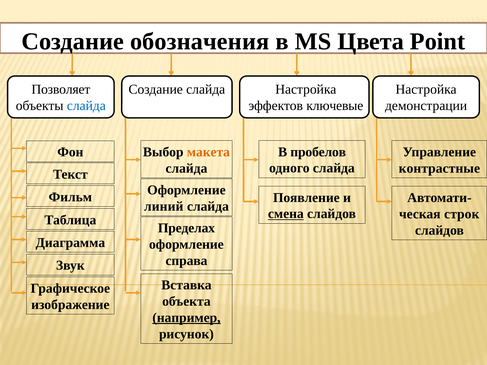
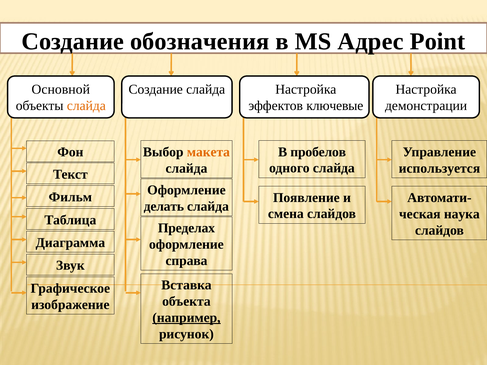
Цвета: Цвета -> Адрес
Позволяет: Позволяет -> Основной
слайда at (86, 106) colour: blue -> orange
контрастные: контрастные -> используется
линий: линий -> делать
смена underline: present -> none
строк: строк -> наука
